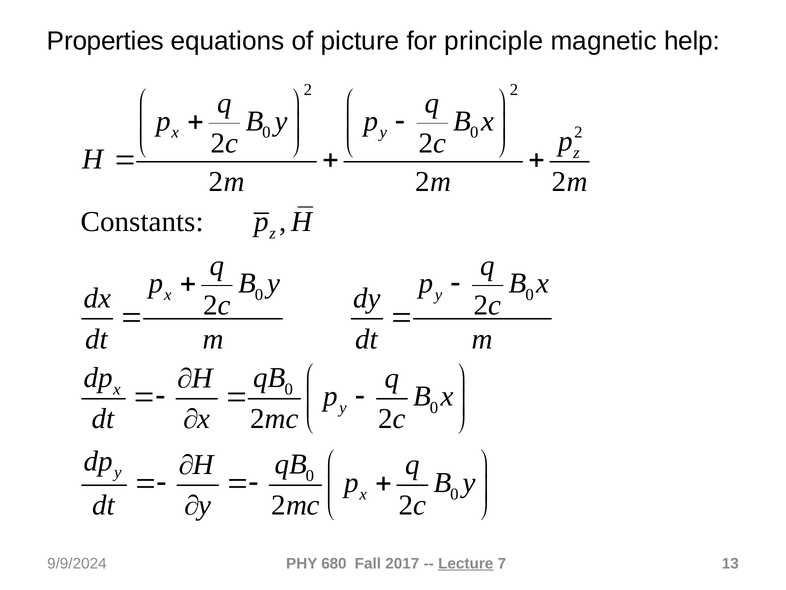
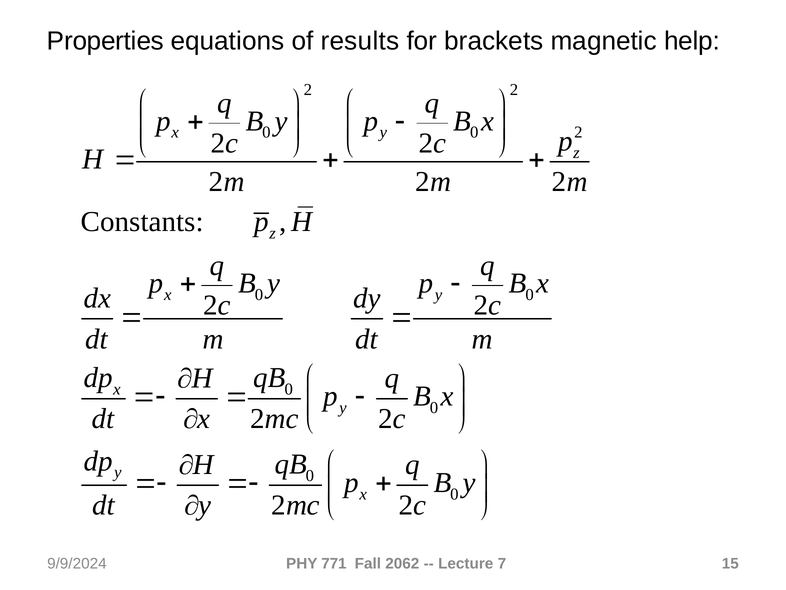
picture: picture -> results
principle: principle -> brackets
680: 680 -> 771
2017: 2017 -> 2062
Lecture underline: present -> none
13: 13 -> 15
